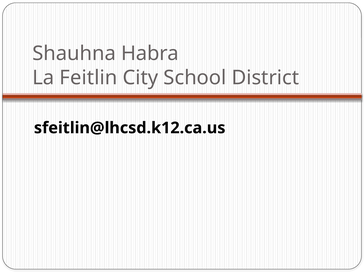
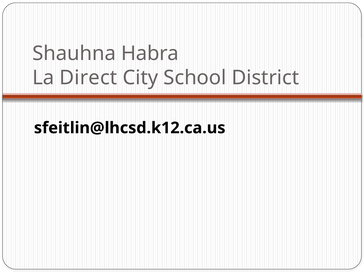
Feitlin: Feitlin -> Direct
